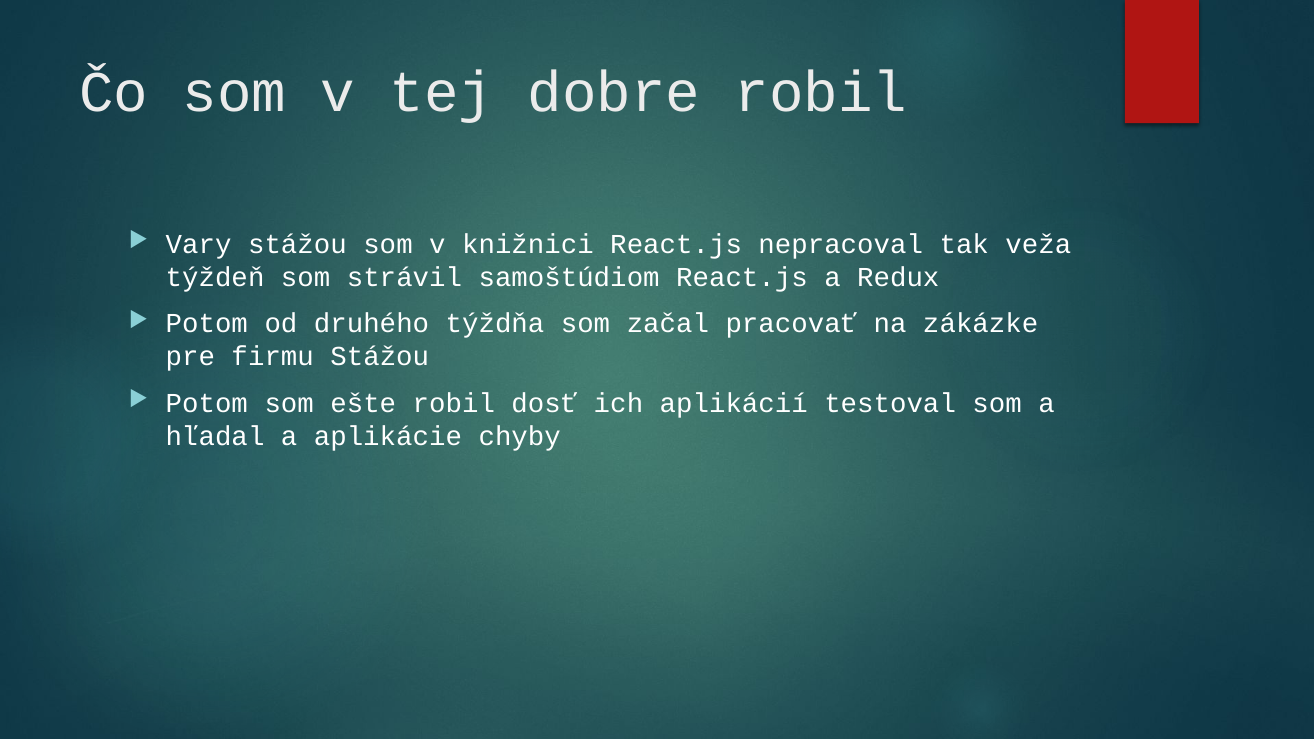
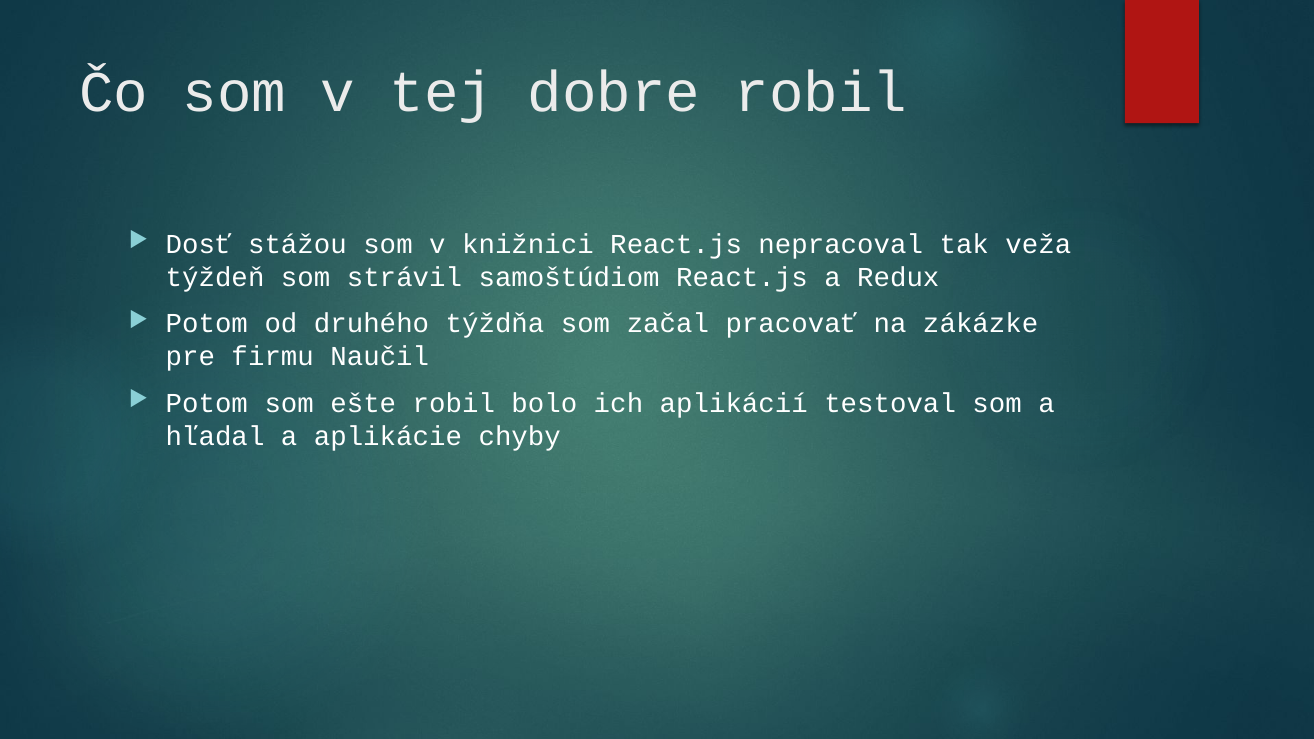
Vary: Vary -> Dosť
firmu Stážou: Stážou -> Naučil
dosť: dosť -> bolo
